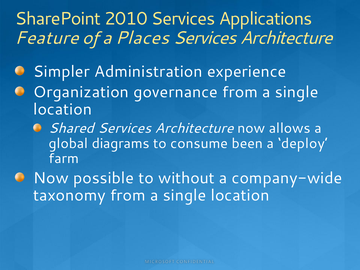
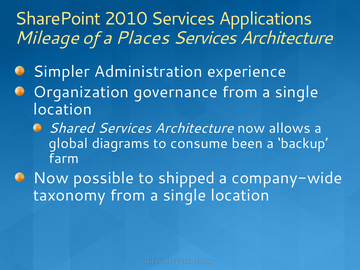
Feature: Feature -> Mileage
deploy: deploy -> backup
without: without -> shipped
